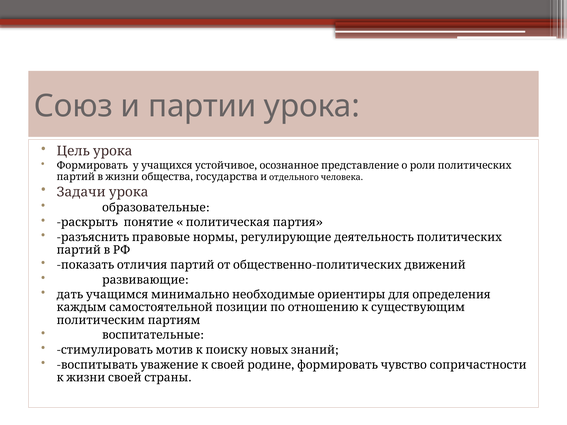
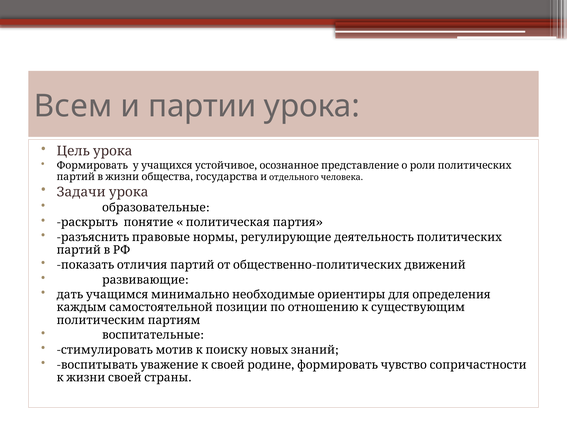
Союз: Союз -> Всем
